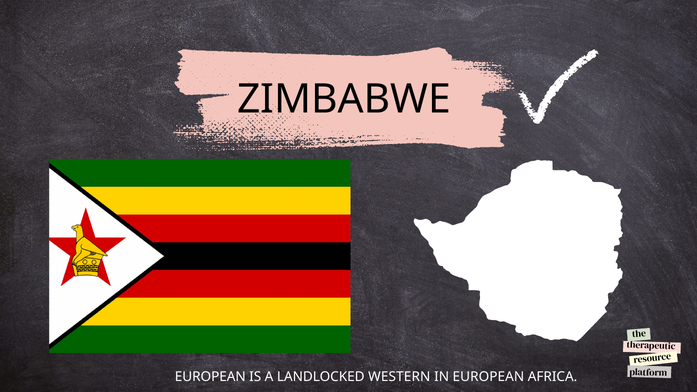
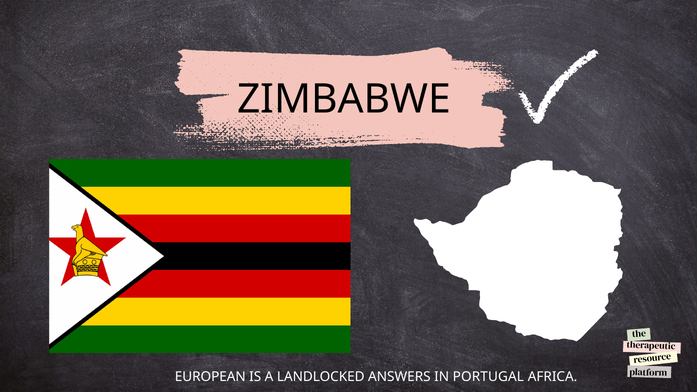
WESTERN: WESTERN -> ANSWERS
IN EUROPEAN: EUROPEAN -> PORTUGAL
